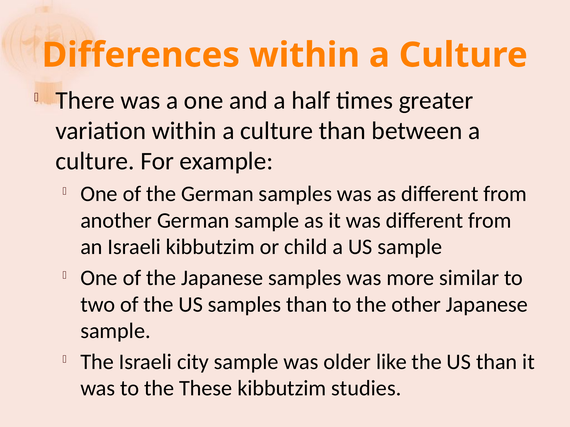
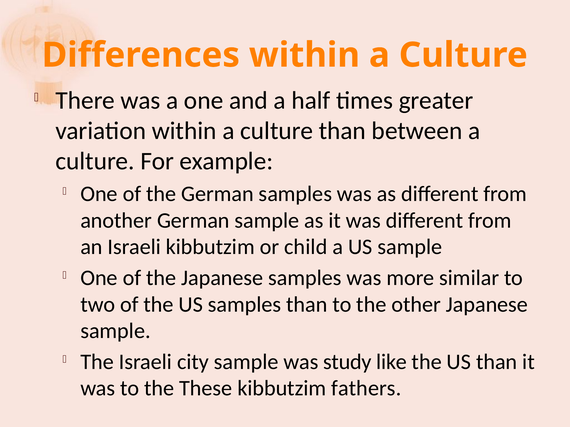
older: older -> study
studies: studies -> fathers
